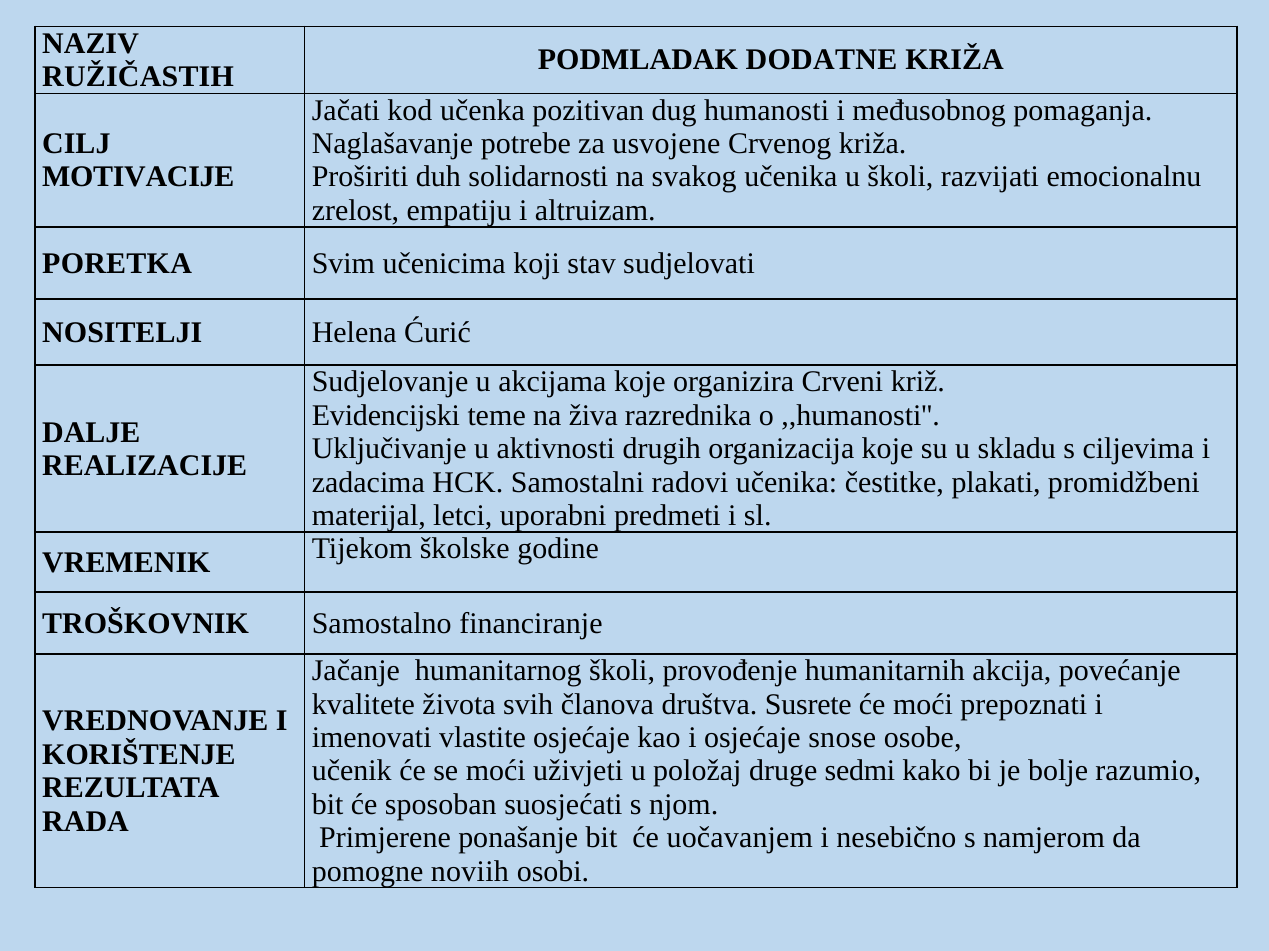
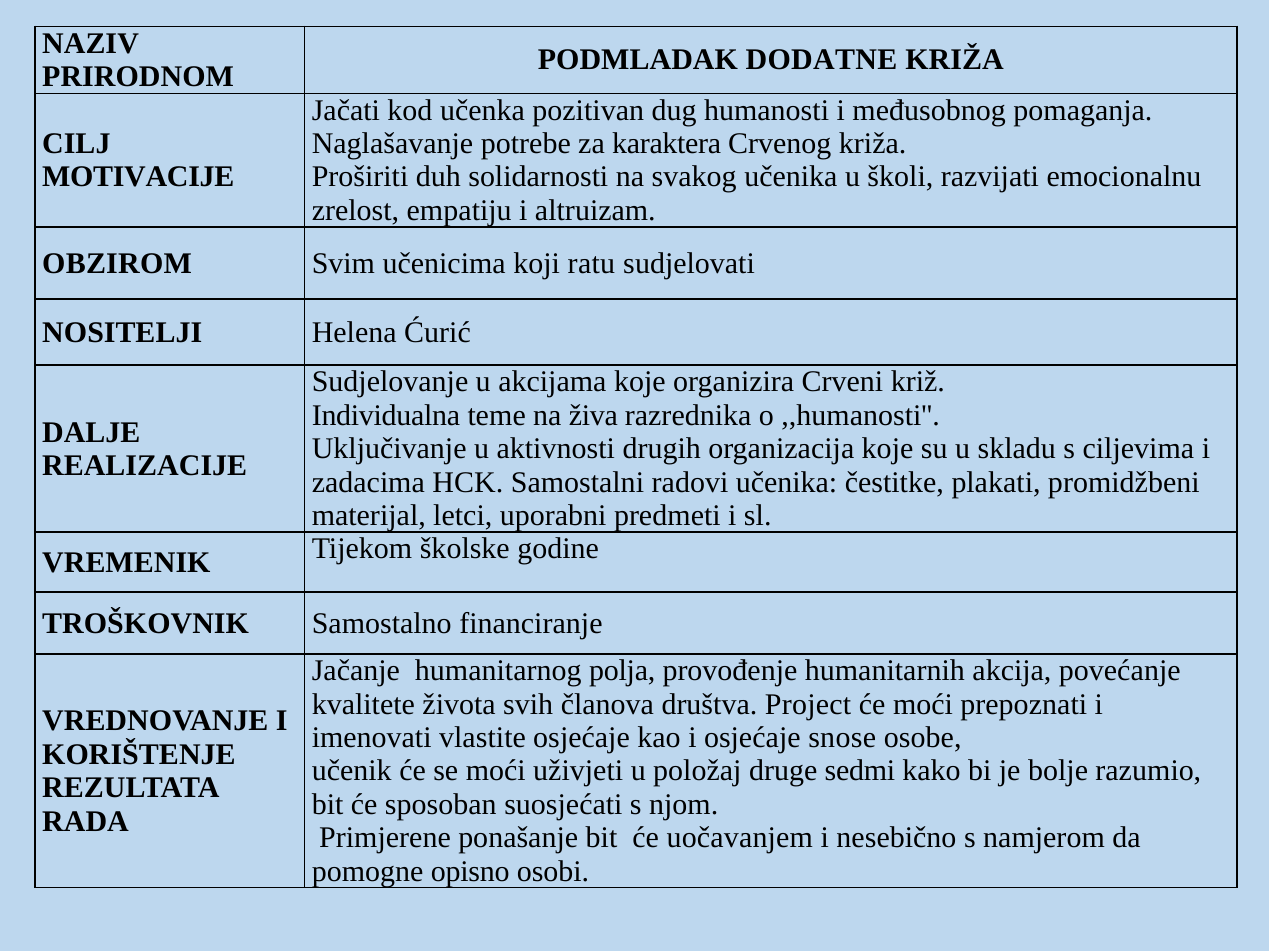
RUŽIČASTIH: RUŽIČASTIH -> PRIRODNOM
usvojene: usvojene -> karaktera
PORETKA: PORETKA -> OBZIROM
stav: stav -> ratu
Evidencijski: Evidencijski -> Individualna
humanitarnog školi: školi -> polja
Susrete: Susrete -> Project
noviih: noviih -> opisno
